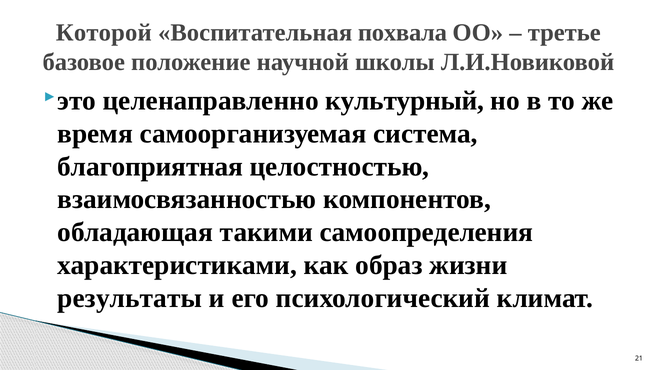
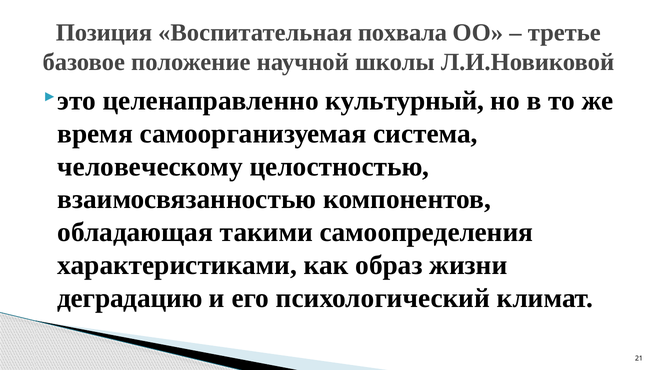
Которой: Которой -> Позиция
благоприятная: благоприятная -> человеческому
результаты: результаты -> деградацию
